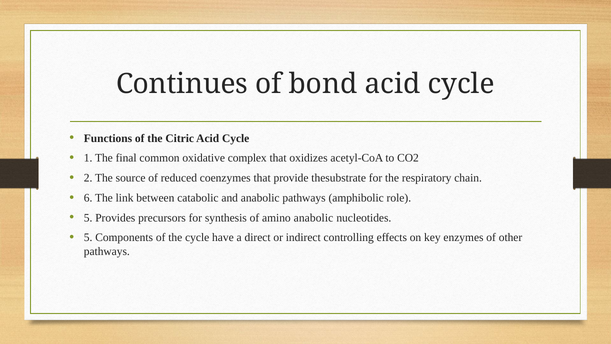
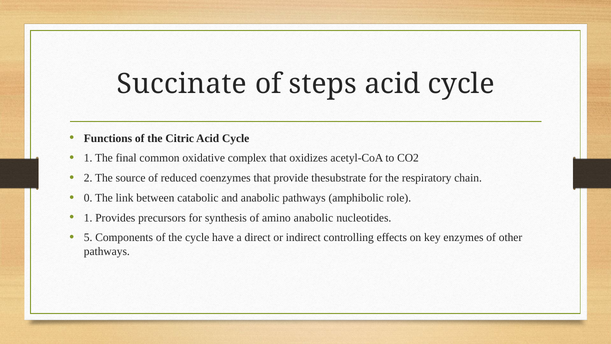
Continues: Continues -> Succinate
bond: bond -> steps
6: 6 -> 0
5 at (88, 218): 5 -> 1
